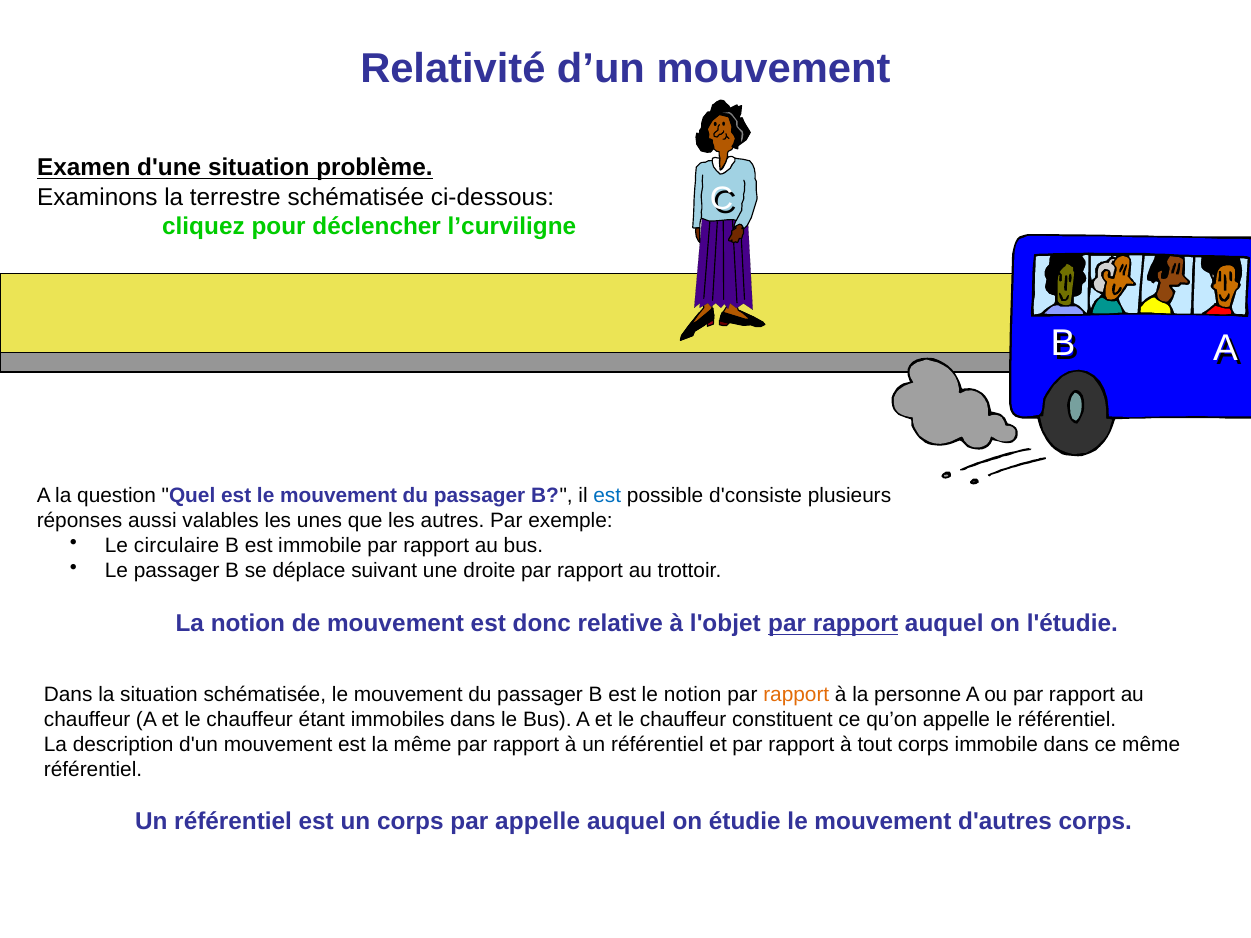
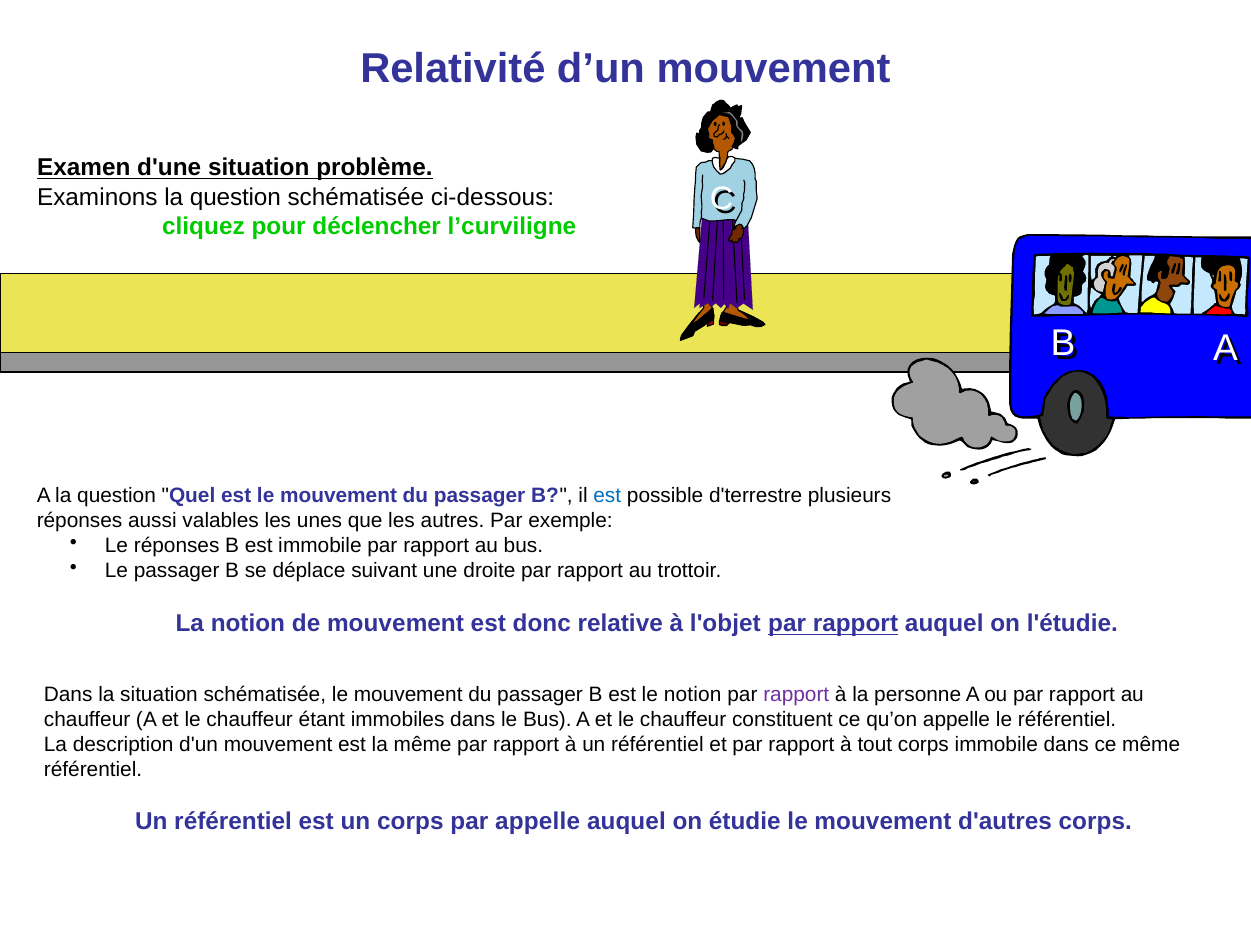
Examinons la terrestre: terrestre -> question
d'consiste: d'consiste -> d'terrestre
Le circulaire: circulaire -> réponses
rapport at (796, 694) colour: orange -> purple
